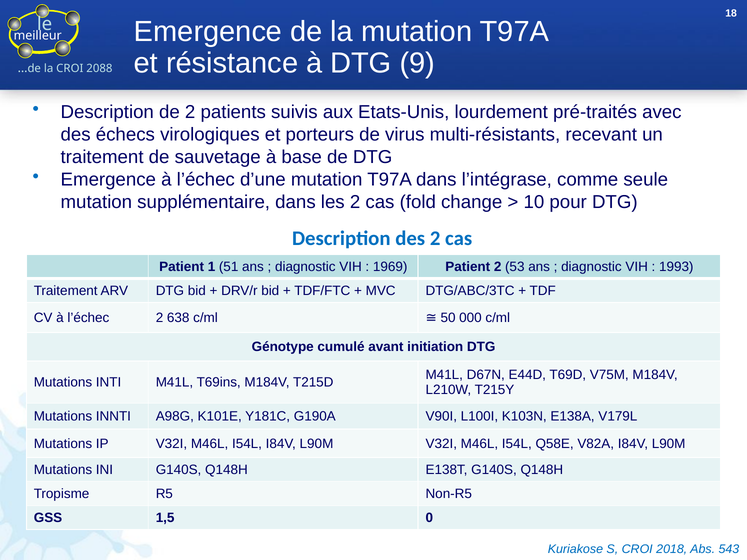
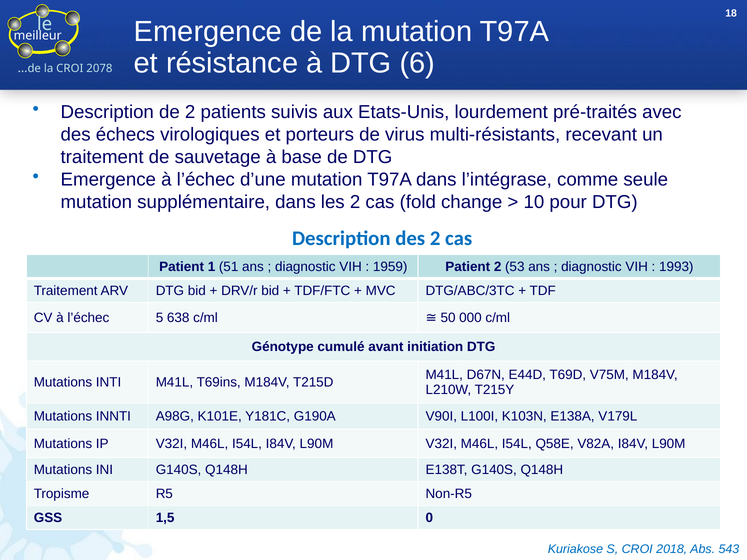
9: 9 -> 6
2088: 2088 -> 2078
1969: 1969 -> 1959
l’échec 2: 2 -> 5
